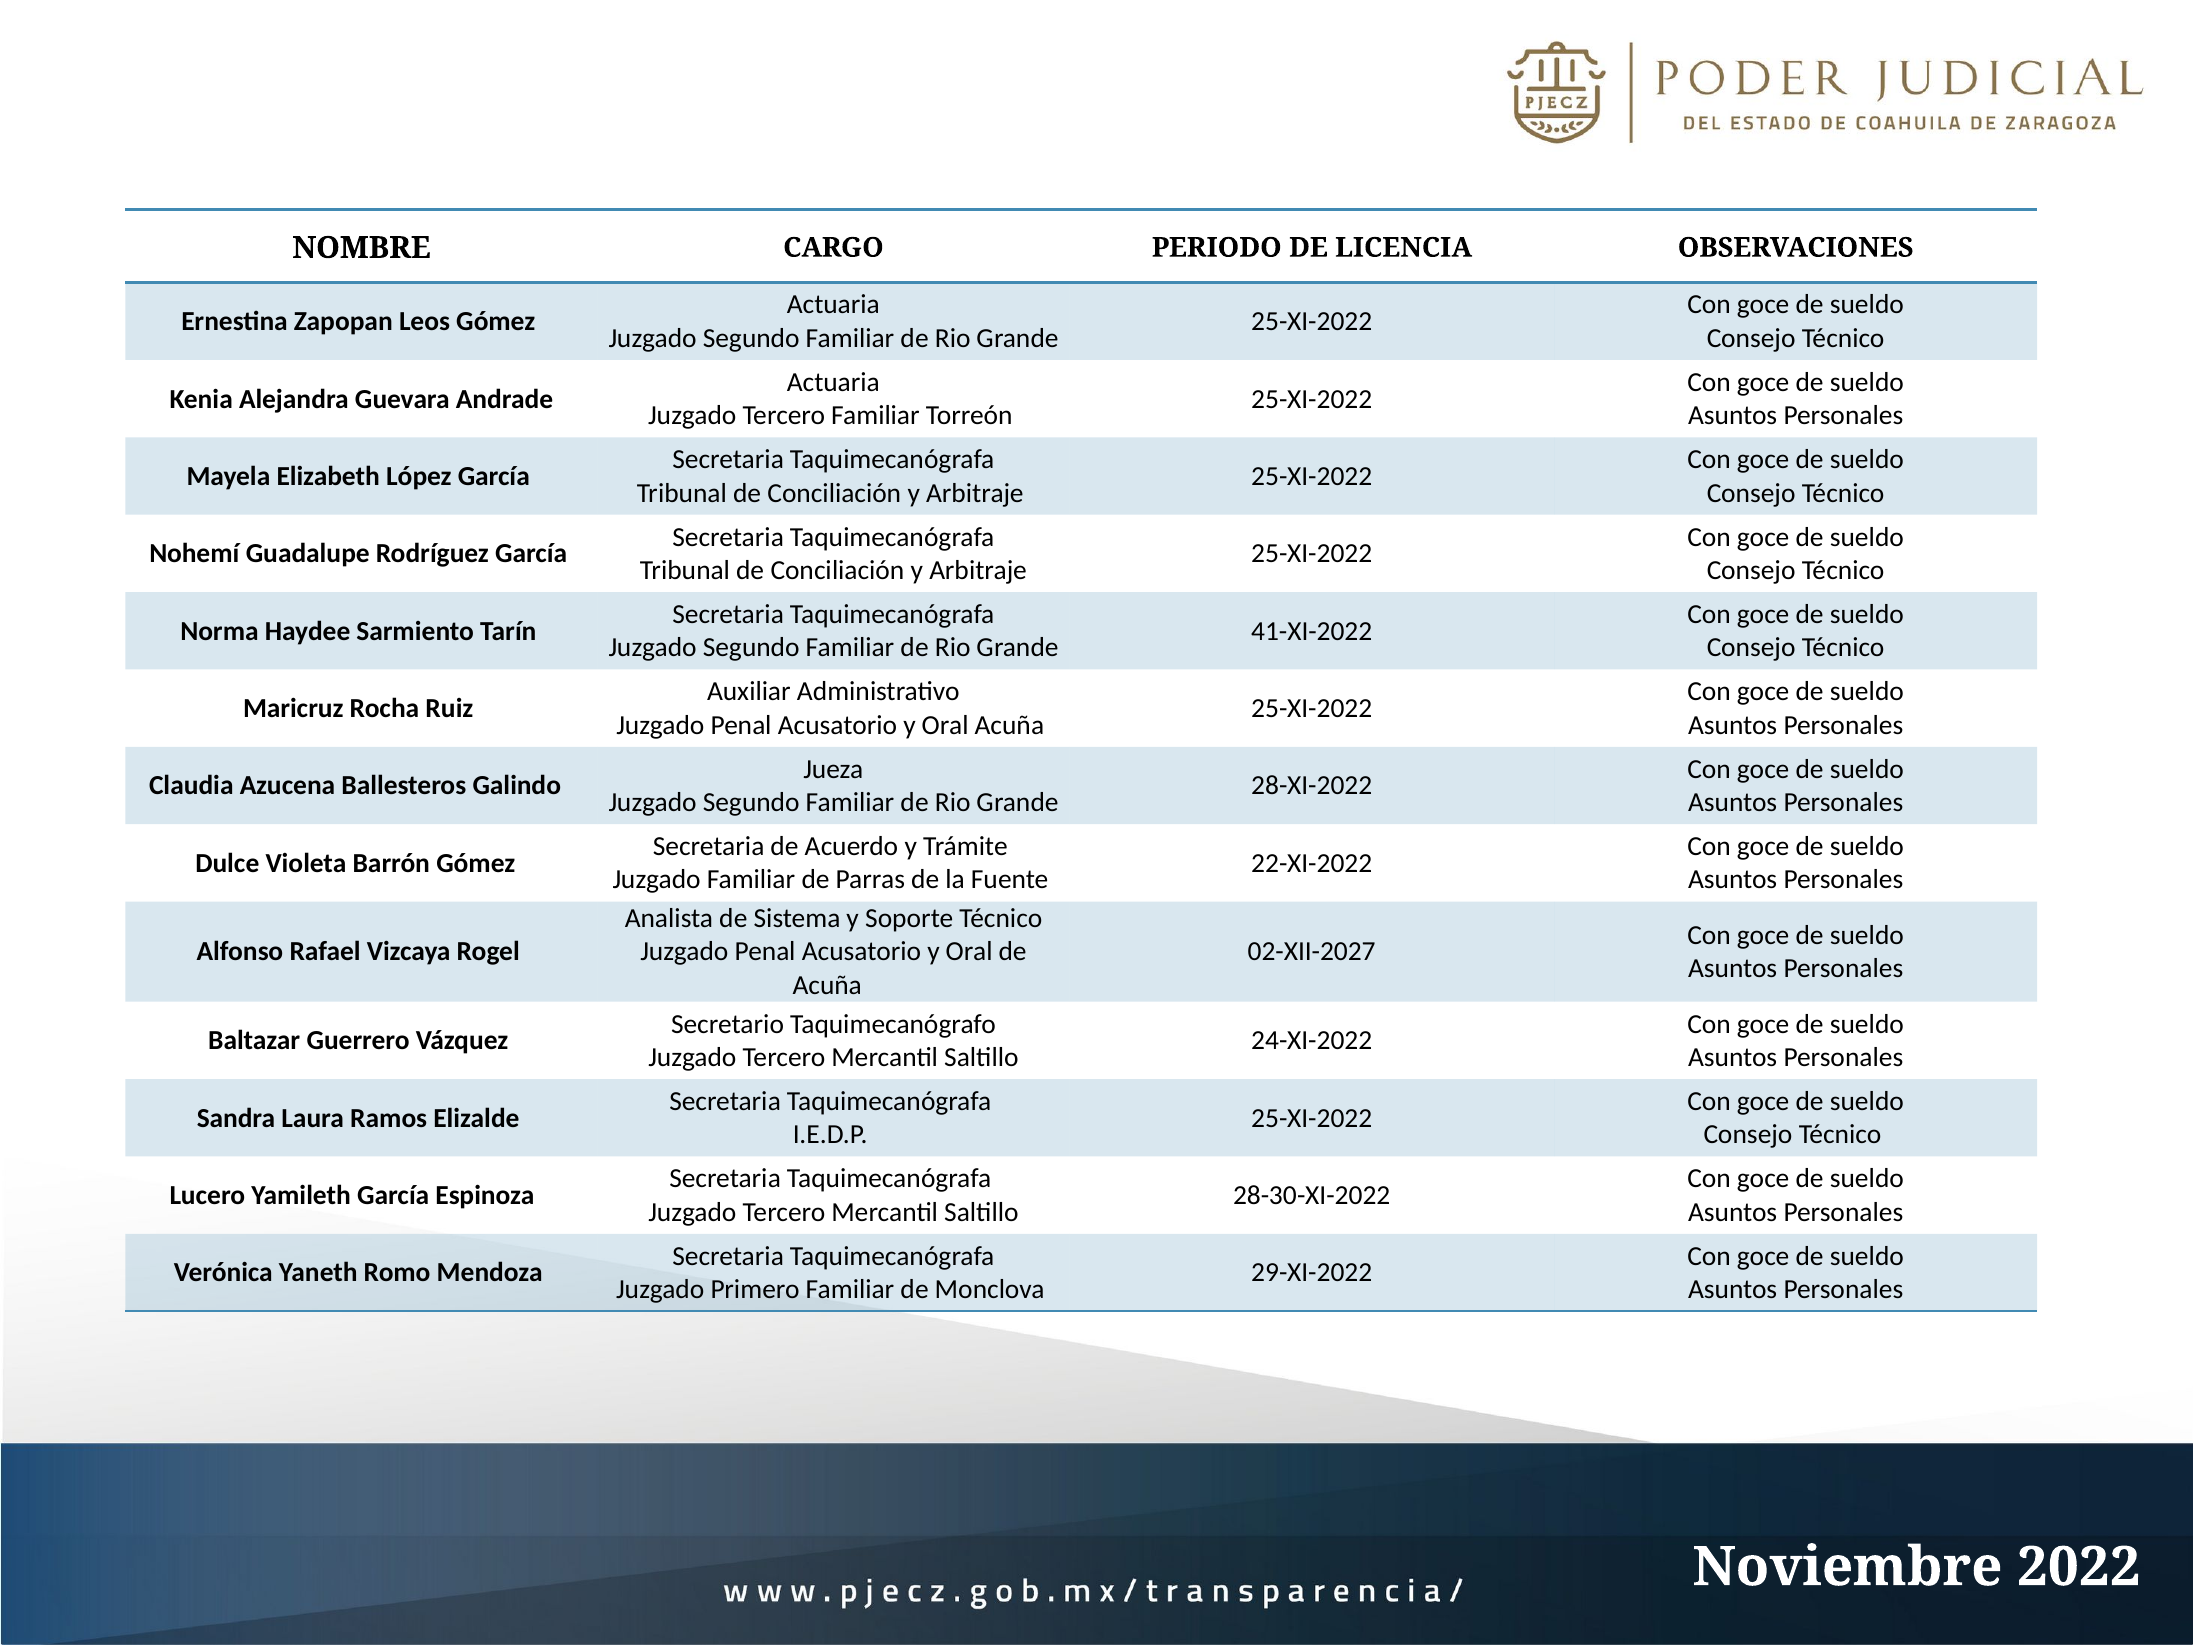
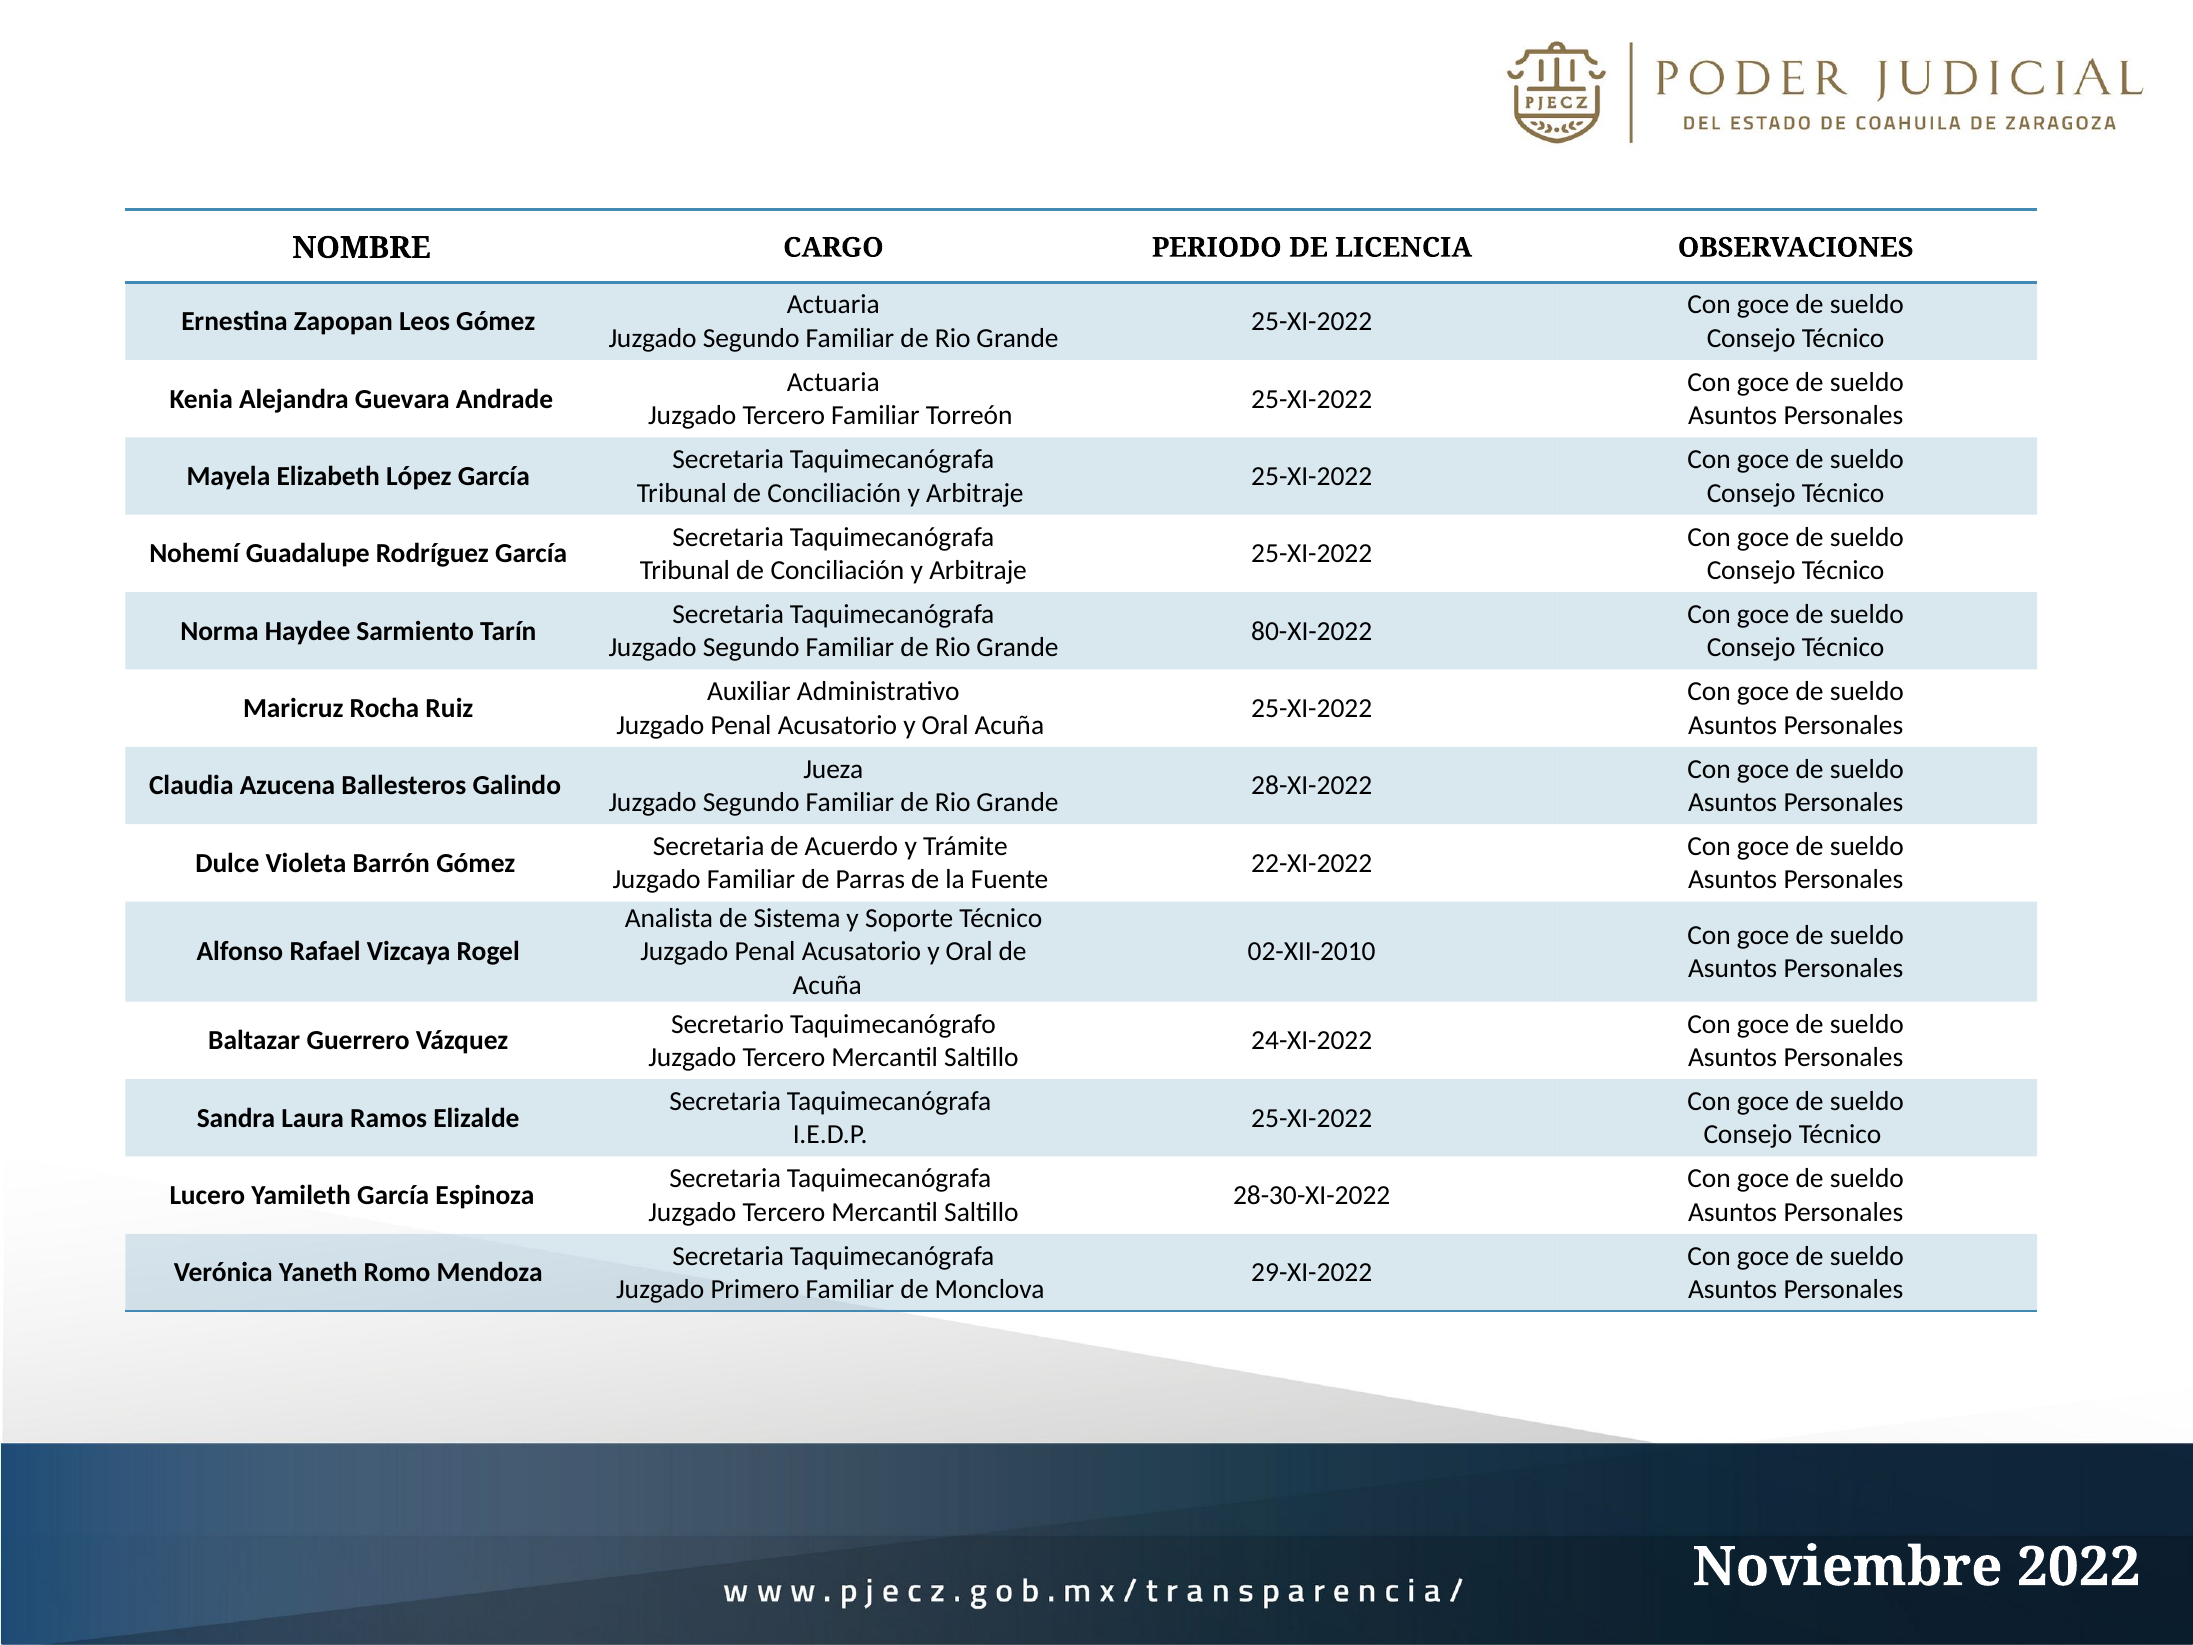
41-XI-2022: 41-XI-2022 -> 80-XI-2022
02-XII-2027: 02-XII-2027 -> 02-XII-2010
